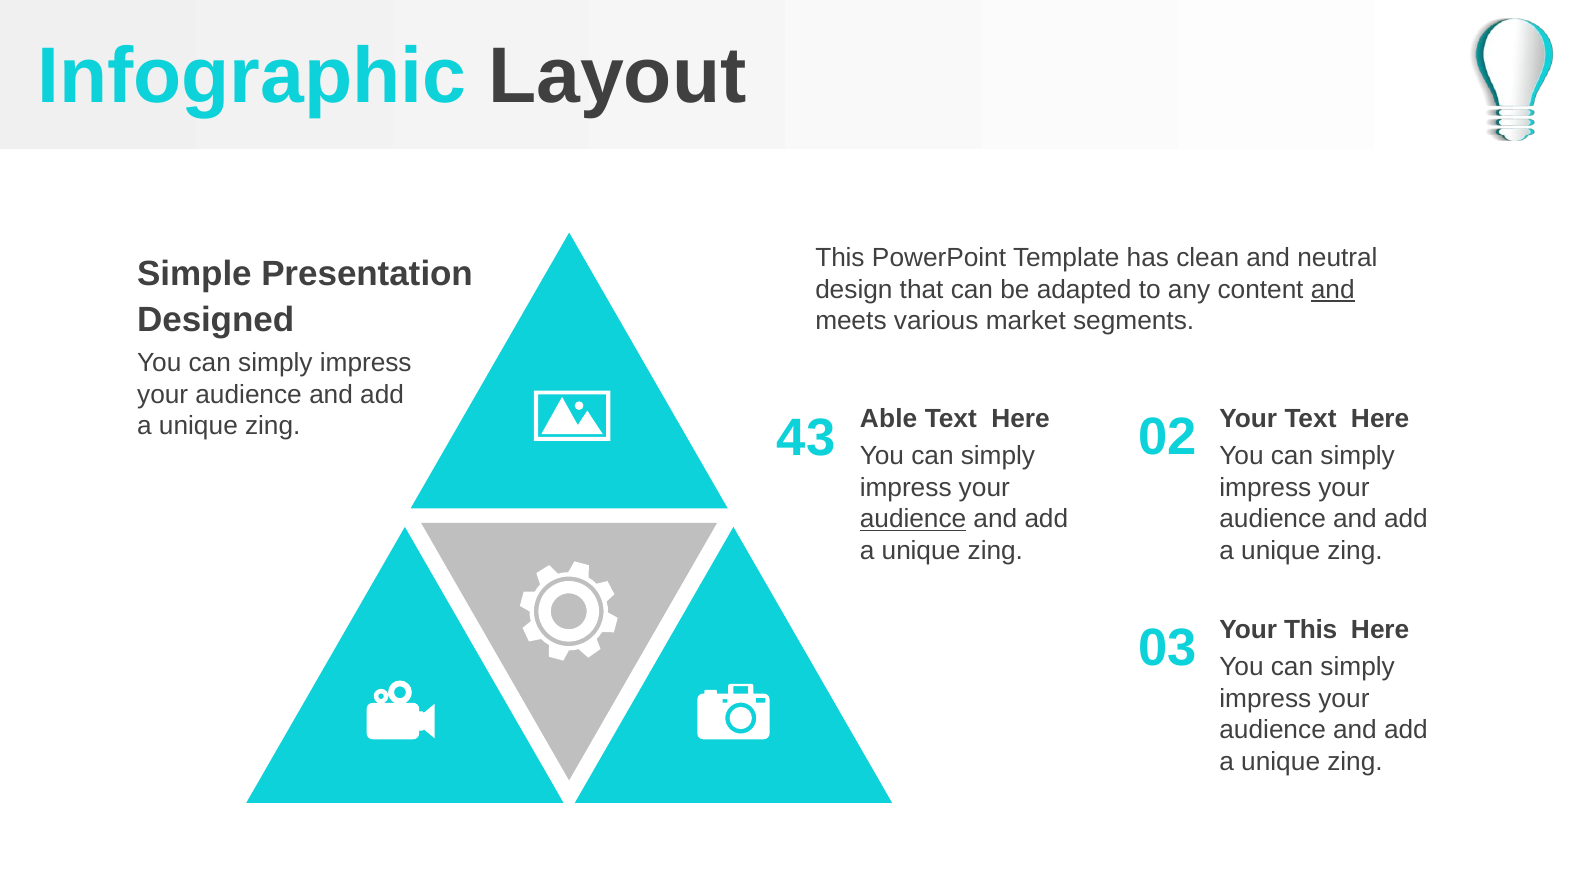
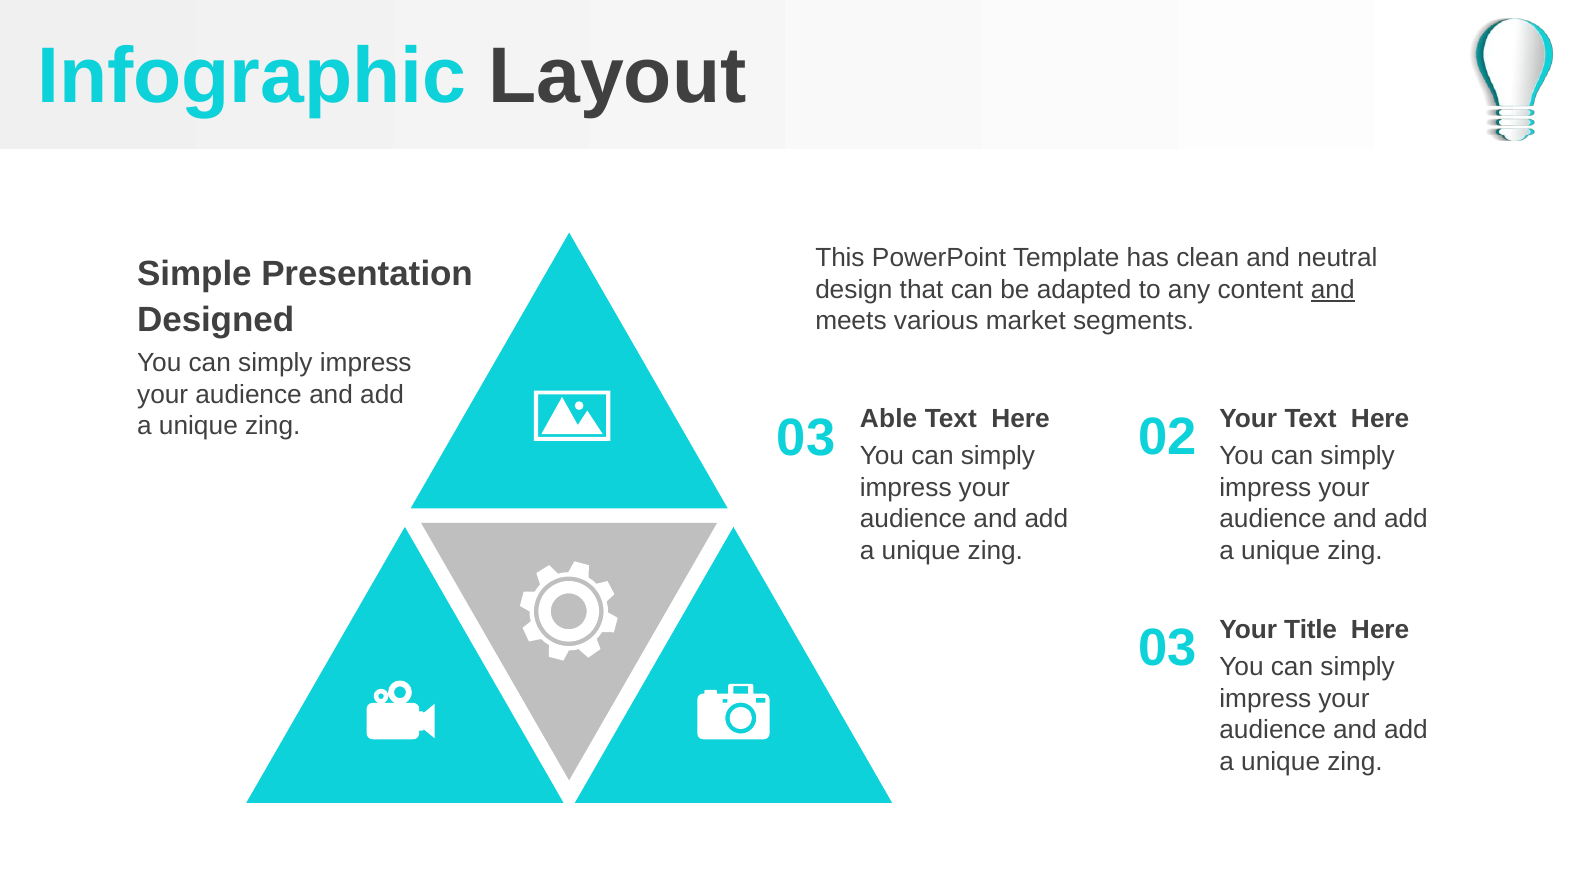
zing 43: 43 -> 03
audience at (913, 519) underline: present -> none
Your This: This -> Title
